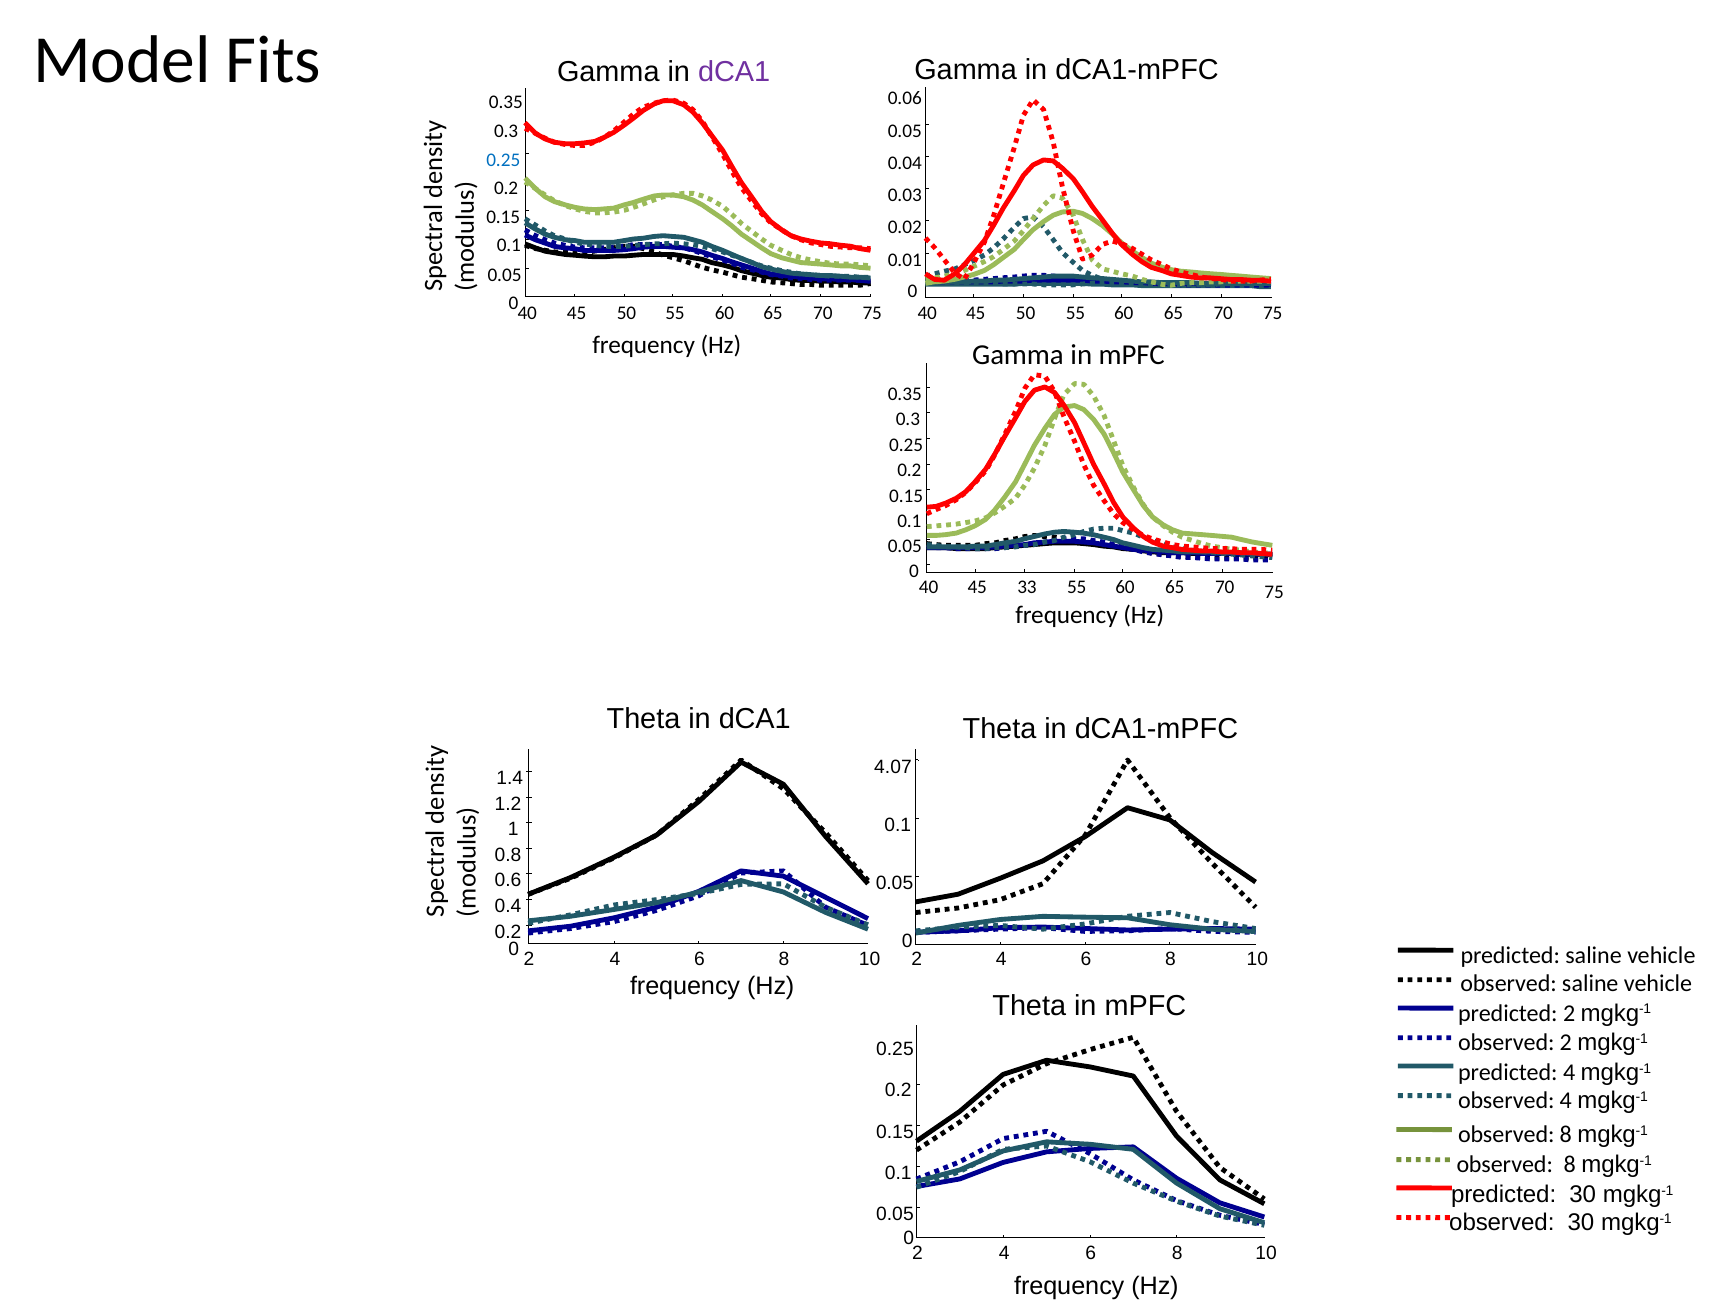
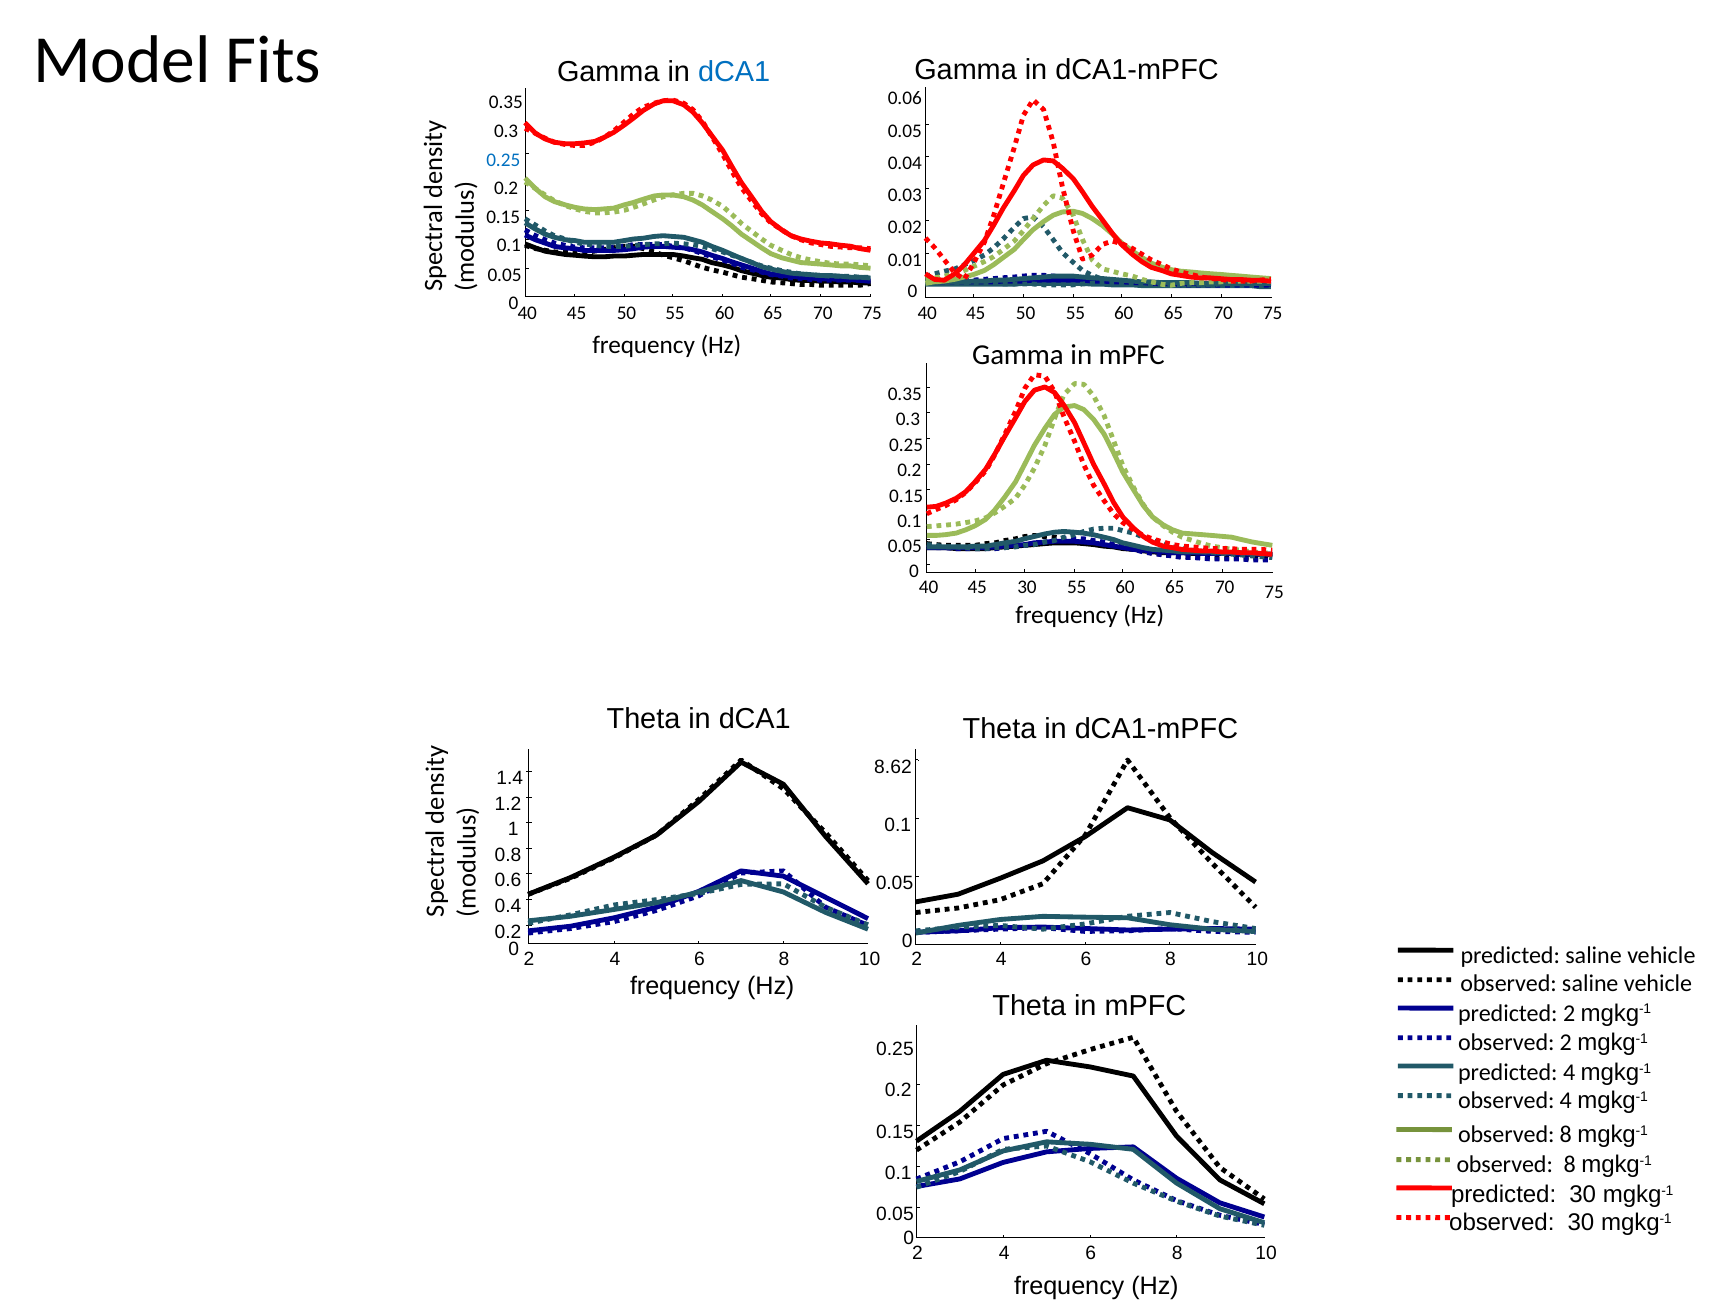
dCA1 at (734, 72) colour: purple -> blue
45 33: 33 -> 30
4.07: 4.07 -> 8.62
